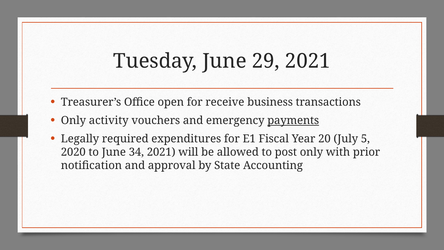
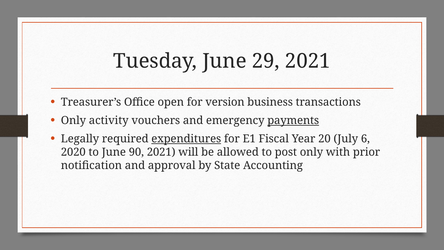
receive: receive -> version
expenditures underline: none -> present
5: 5 -> 6
34: 34 -> 90
